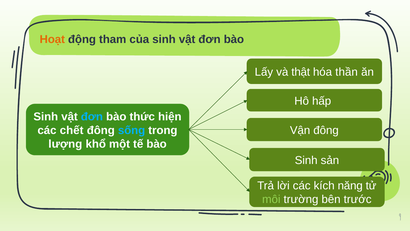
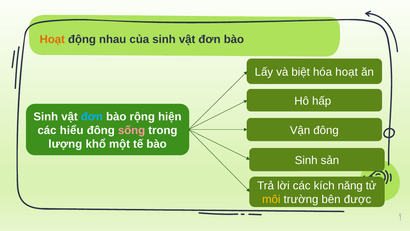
tham: tham -> nhau
thật: thật -> biệt
hóa thần: thần -> hoạt
thức: thức -> rộng
chết: chết -> hiểu
sống colour: light blue -> pink
môi colour: light green -> yellow
trước: trước -> được
